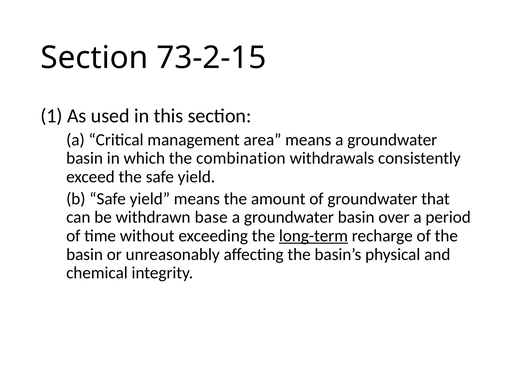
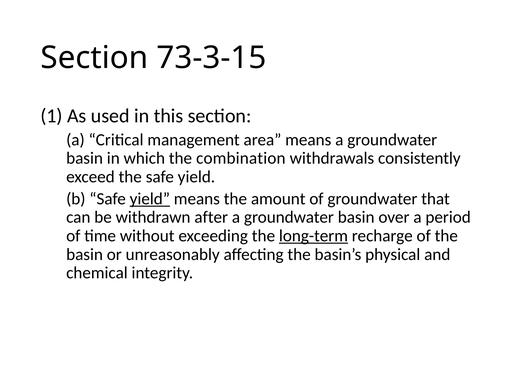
73-2-15: 73-2-15 -> 73-3-15
yield at (150, 199) underline: none -> present
base: base -> after
